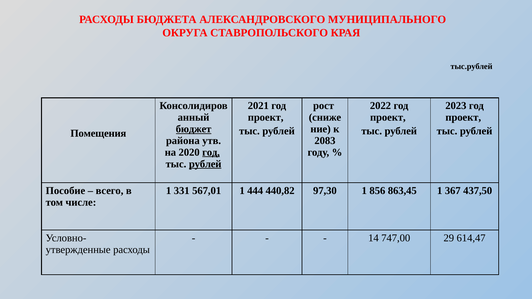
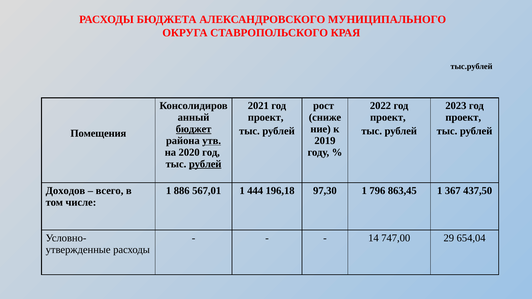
утв underline: none -> present
2083: 2083 -> 2019
год at (211, 152) underline: present -> none
Пособие: Пособие -> Доходов
331: 331 -> 886
440,82: 440,82 -> 196,18
856: 856 -> 796
614,47: 614,47 -> 654,04
